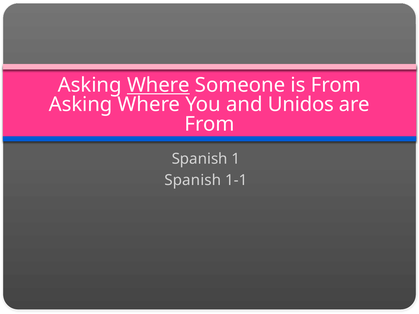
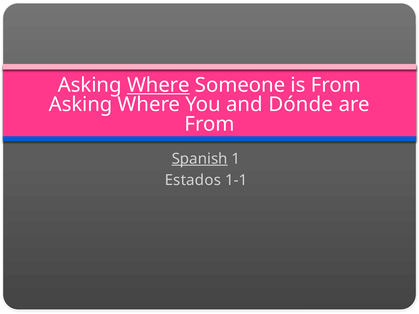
Unidos: Unidos -> Dónde
Spanish at (200, 159) underline: none -> present
Spanish at (193, 180): Spanish -> Estados
